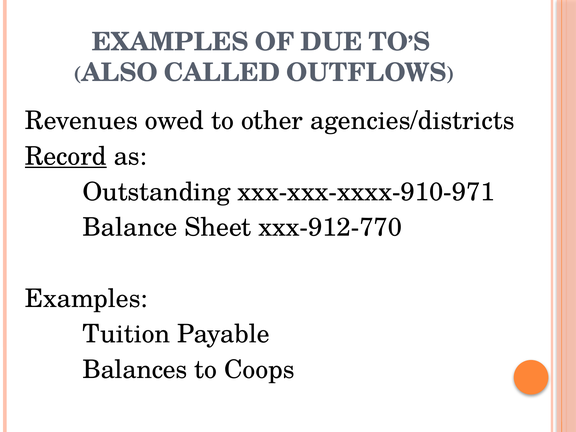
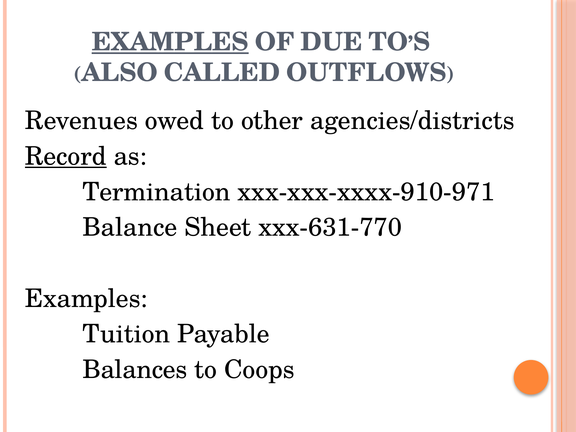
EXAMPLES at (170, 42) underline: none -> present
Outstanding: Outstanding -> Termination
xxx-912-770: xxx-912-770 -> xxx-631-770
